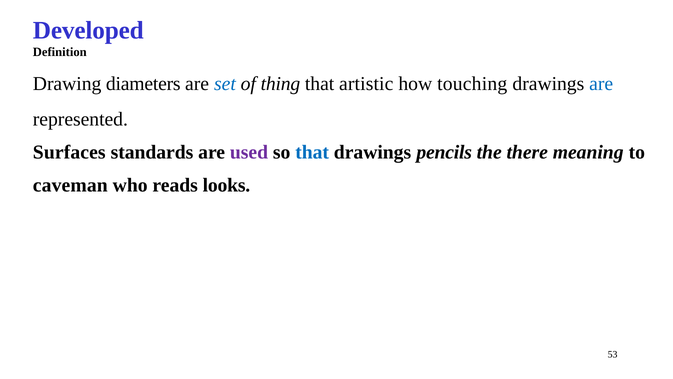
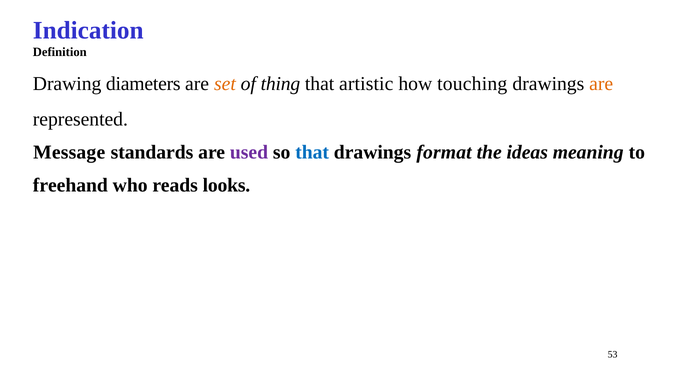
Developed: Developed -> Indication
set colour: blue -> orange
are at (601, 84) colour: blue -> orange
Surfaces: Surfaces -> Message
pencils: pencils -> format
there: there -> ideas
caveman: caveman -> freehand
